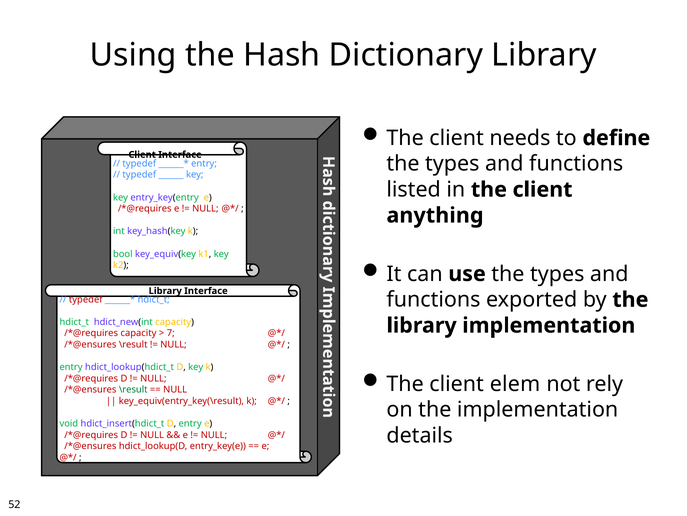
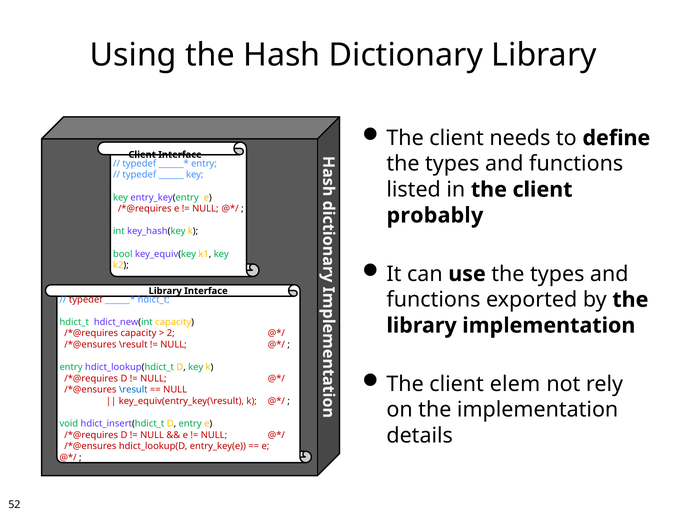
anything: anything -> probably
7: 7 -> 2
\result at (133, 389) colour: green -> blue
